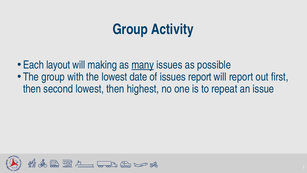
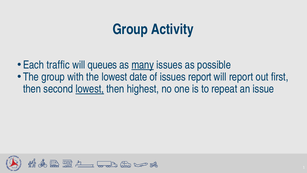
layout: layout -> traffic
making: making -> queues
lowest at (90, 89) underline: none -> present
